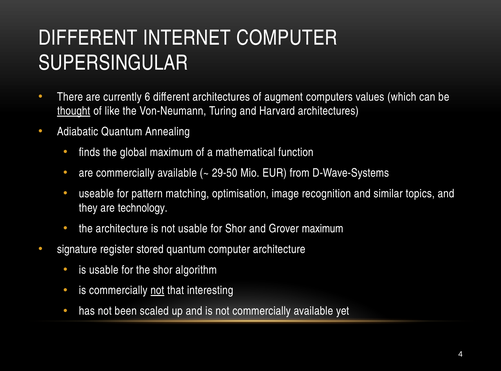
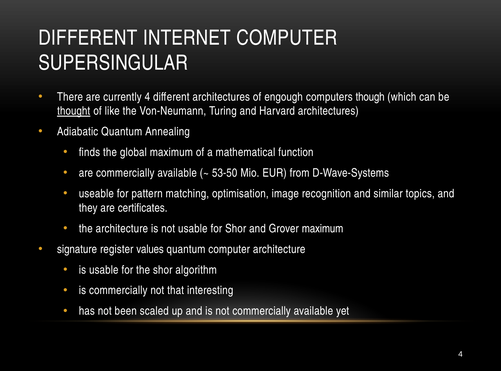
currently 6: 6 -> 4
augment: augment -> engough
values: values -> though
29-50: 29-50 -> 53-50
technology: technology -> certificates
stored: stored -> values
not at (157, 290) underline: present -> none
